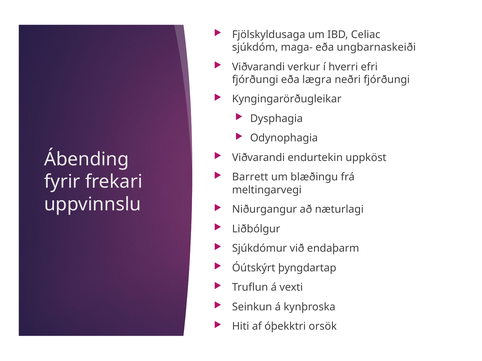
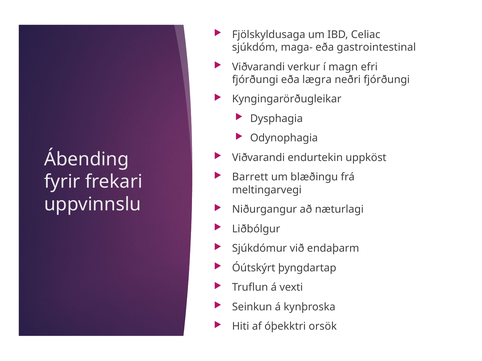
ungbarnaskeiði: ungbarnaskeiði -> gastrointestinal
hverri: hverri -> magn
